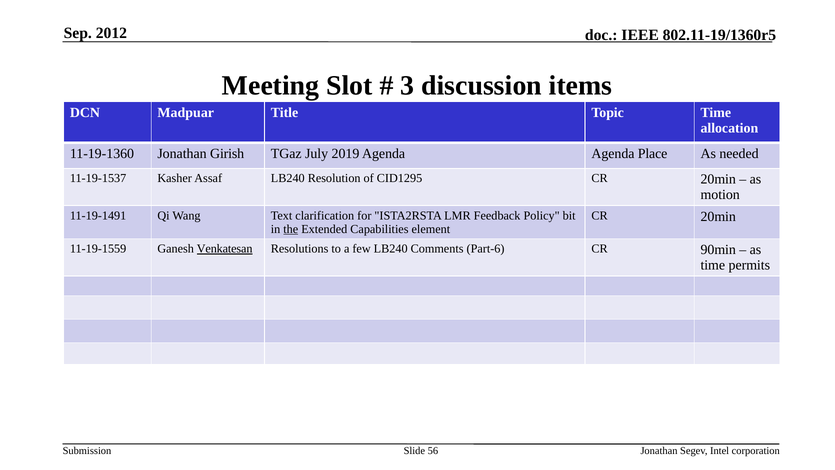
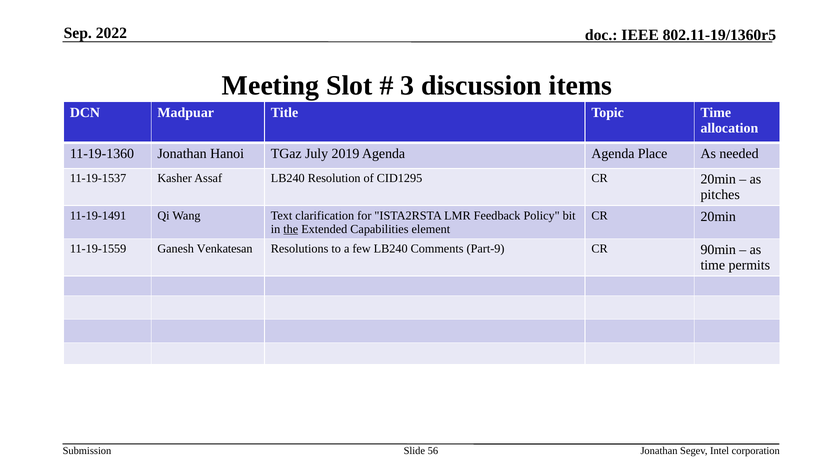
2012: 2012 -> 2022
Girish: Girish -> Hanoi
motion: motion -> pitches
Venkatesan underline: present -> none
Part-6: Part-6 -> Part-9
